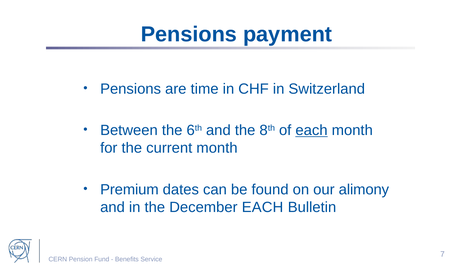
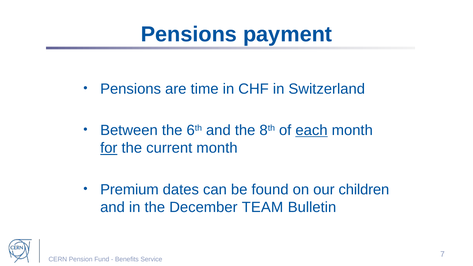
for underline: none -> present
alimony: alimony -> children
December EACH: EACH -> TEAM
